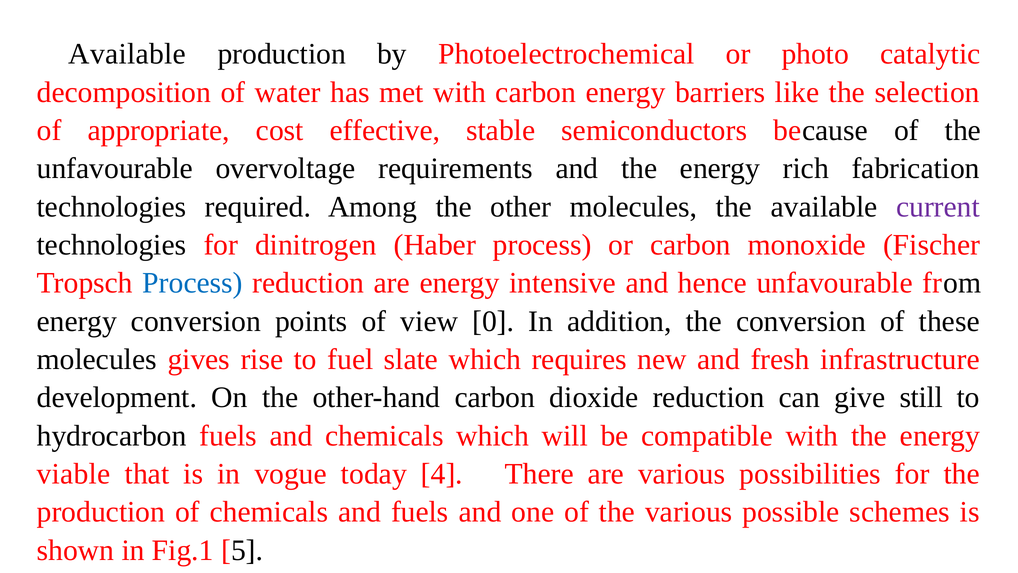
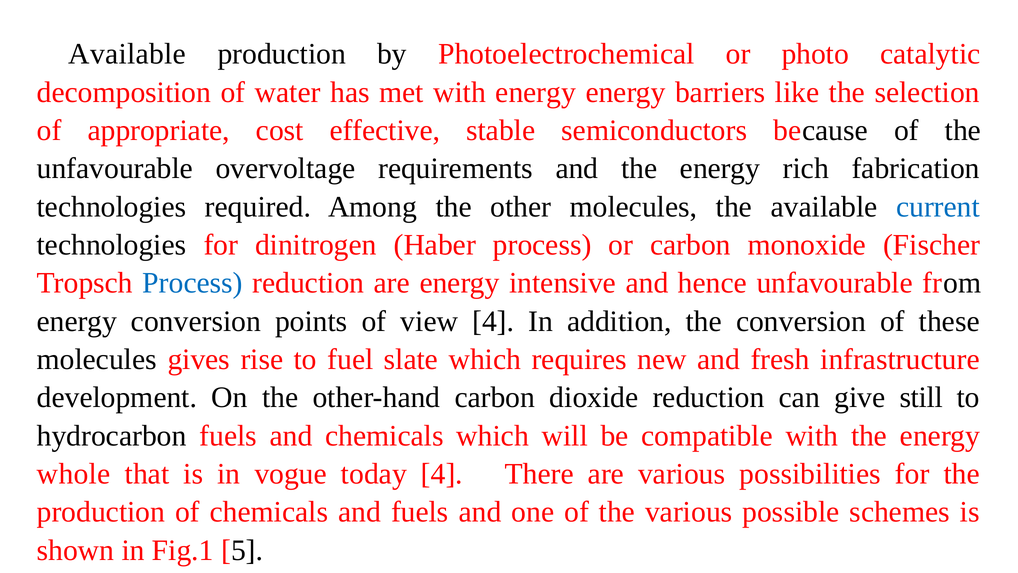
with carbon: carbon -> energy
current colour: purple -> blue
view 0: 0 -> 4
viable: viable -> whole
